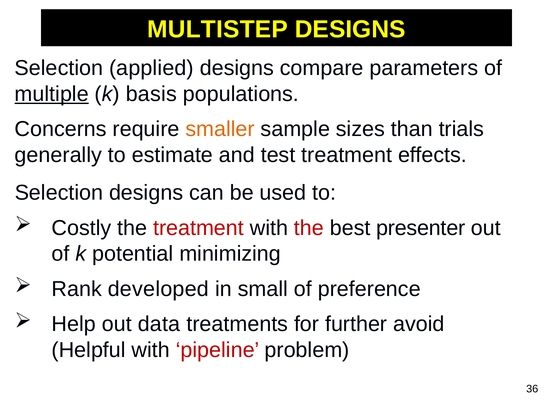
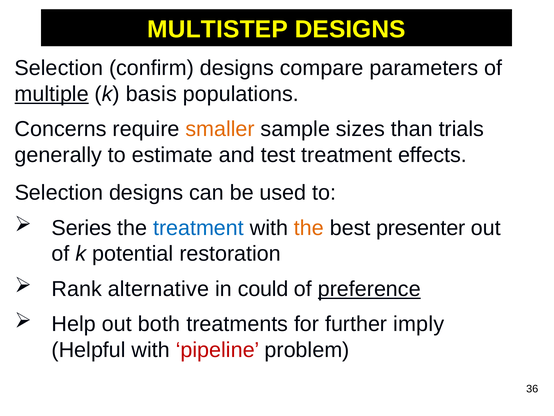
applied: applied -> confirm
Costly: Costly -> Series
treatment at (198, 228) colour: red -> blue
the at (309, 228) colour: red -> orange
minimizing: minimizing -> restoration
developed: developed -> alternative
small: small -> could
preference underline: none -> present
data: data -> both
avoid: avoid -> imply
